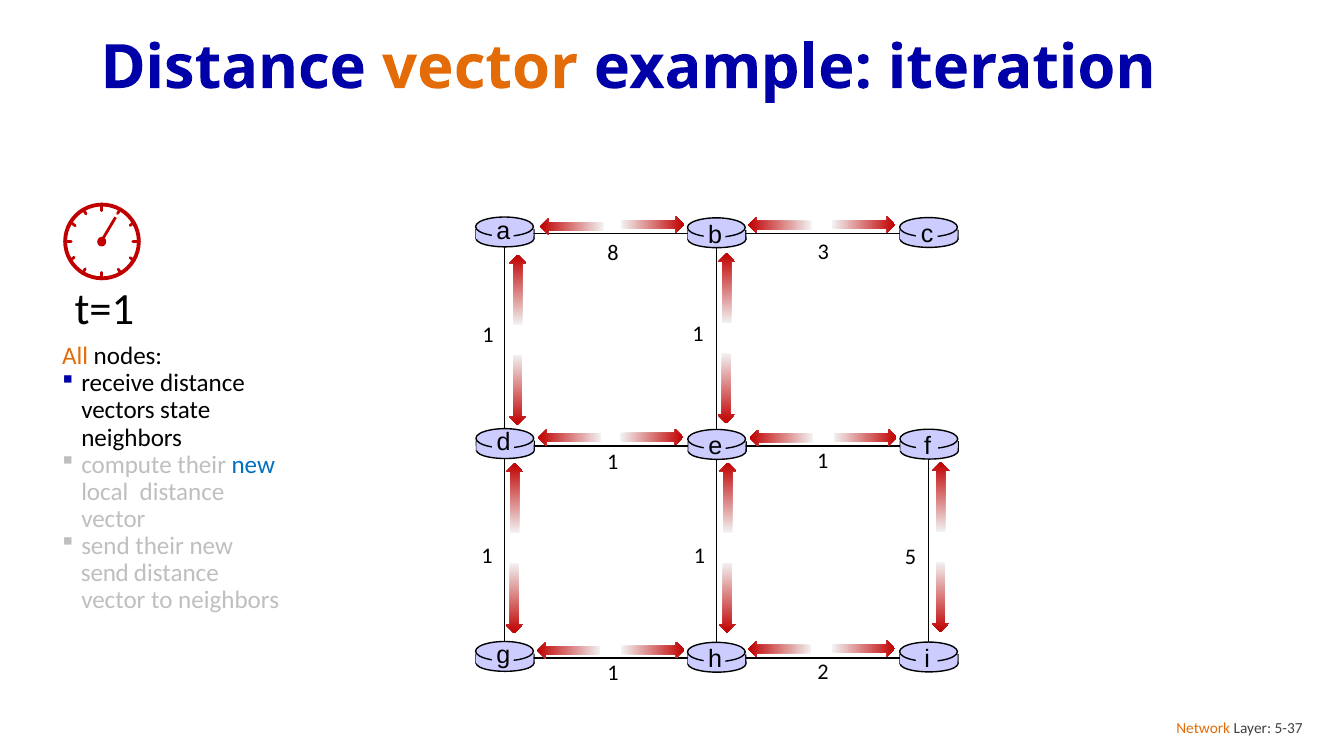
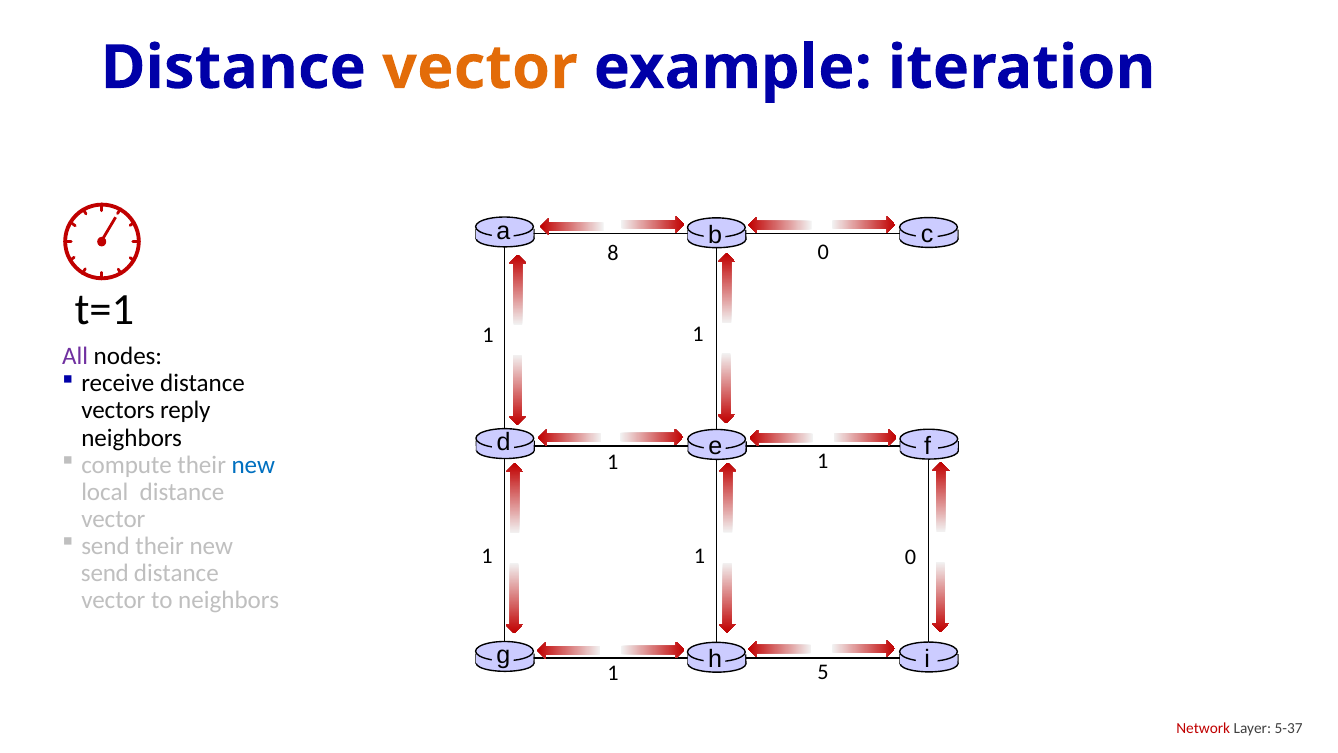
8 3: 3 -> 0
All colour: orange -> purple
state: state -> reply
1 5: 5 -> 0
2: 2 -> 5
Network colour: orange -> red
